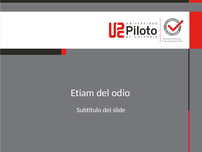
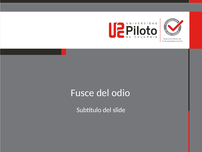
Etiam: Etiam -> Fusce
